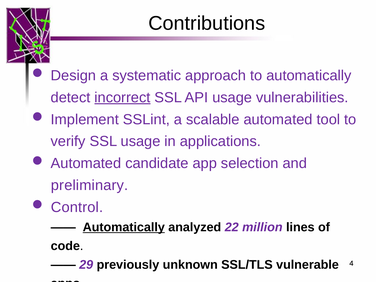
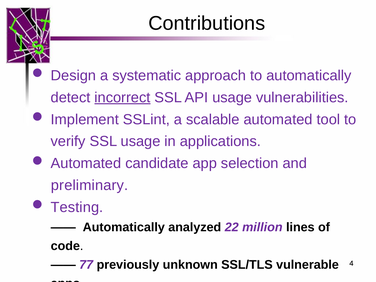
Control: Control -> Testing
Automatically at (124, 227) underline: present -> none
29: 29 -> 77
